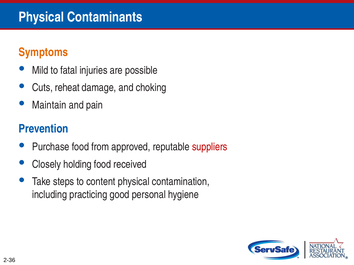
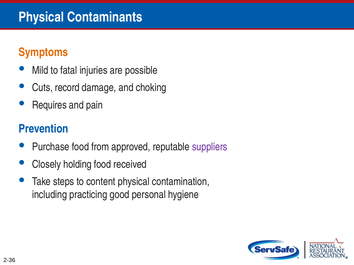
reheat: reheat -> record
Maintain: Maintain -> Requires
suppliers colour: red -> purple
